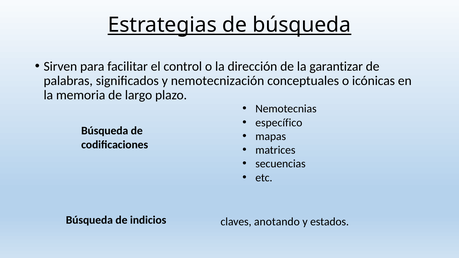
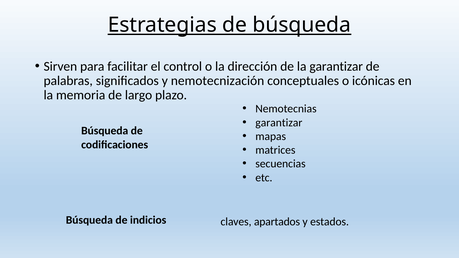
específico at (279, 123): específico -> garantizar
anotando: anotando -> apartados
